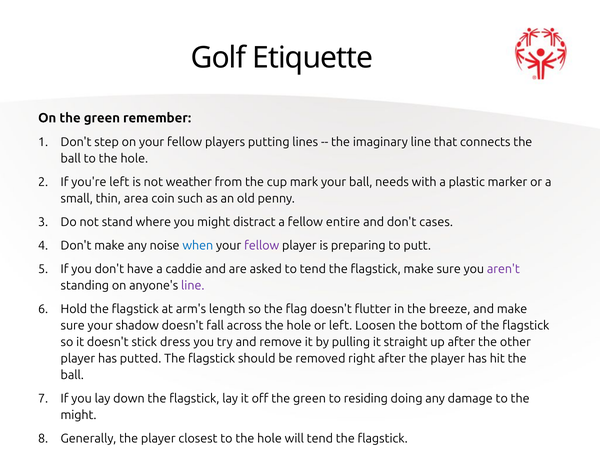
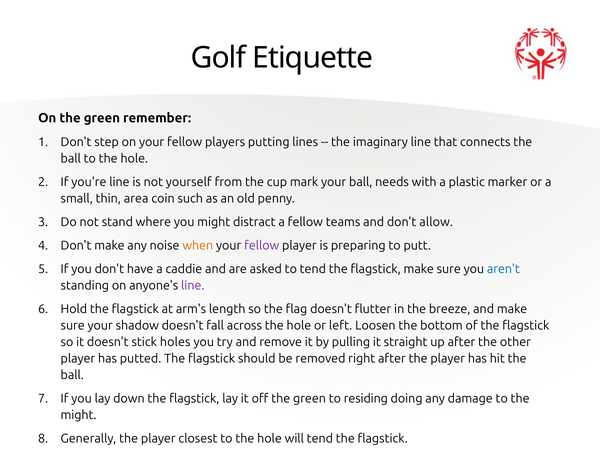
you're left: left -> line
weather: weather -> yourself
entire: entire -> teams
cases: cases -> allow
when colour: blue -> orange
aren't colour: purple -> blue
dress: dress -> holes
